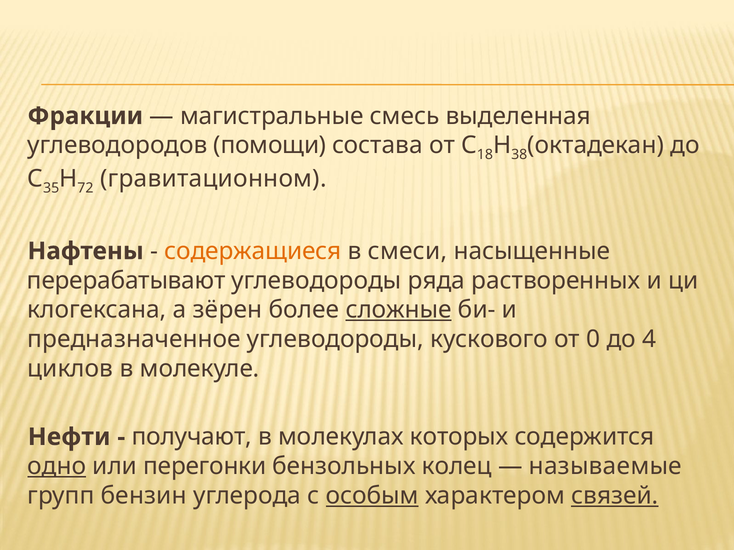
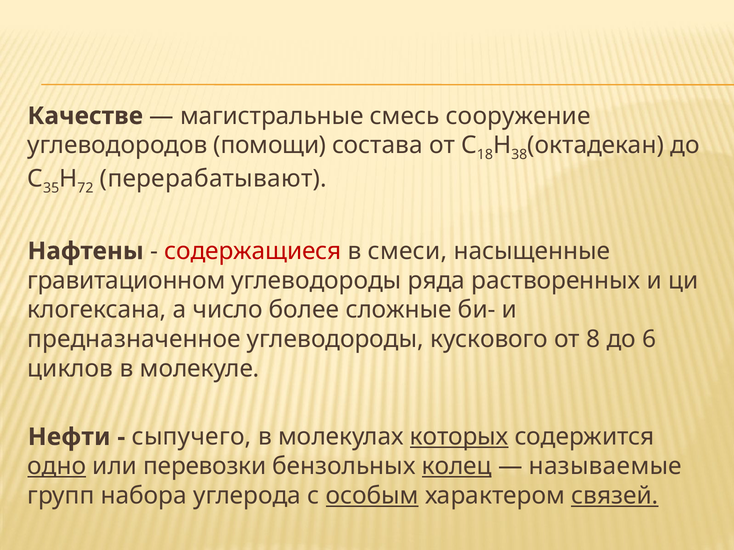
Фракции: Фракции -> Качестве
выделенная: выделенная -> сооружение
гравитационном: гравитационном -> перерабатывают
содержащиеся colour: orange -> red
перерабатывают: перерабатывают -> гравитационном
зёрен: зёрен -> число
сложные underline: present -> none
0: 0 -> 8
4: 4 -> 6
получают: получают -> сыпучего
которых underline: none -> present
перегонки: перегонки -> перевозки
колец underline: none -> present
бензин: бензин -> набора
